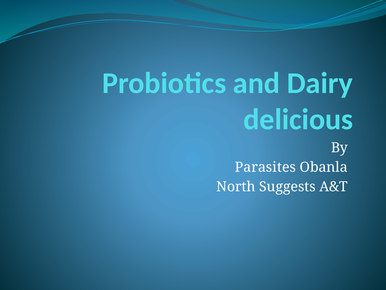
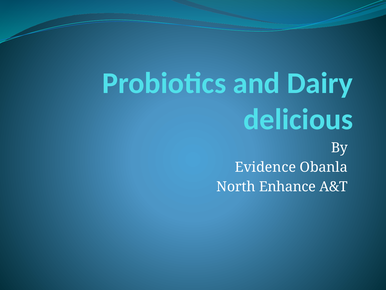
Parasites: Parasites -> Evidence
Suggests: Suggests -> Enhance
